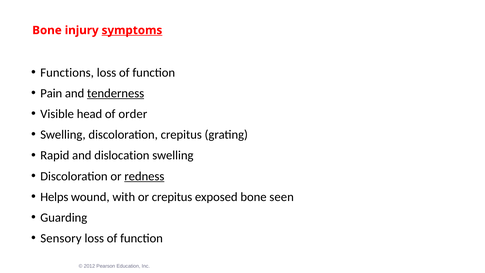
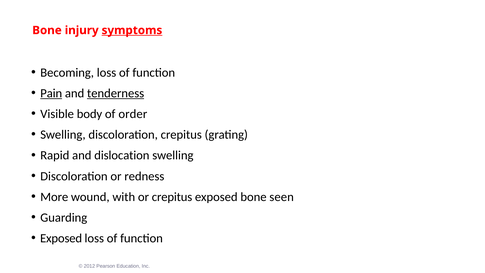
Functions: Functions -> Becoming
Pain underline: none -> present
head: head -> body
redness underline: present -> none
Helps: Helps -> More
Sensory at (61, 238): Sensory -> Exposed
